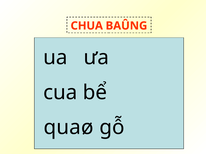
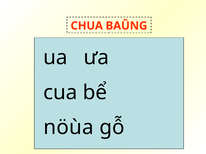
quaø: quaø -> nöùa
